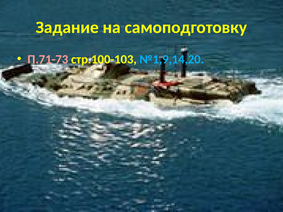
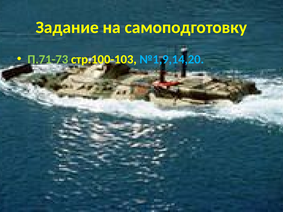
П.71-73 colour: pink -> light green
